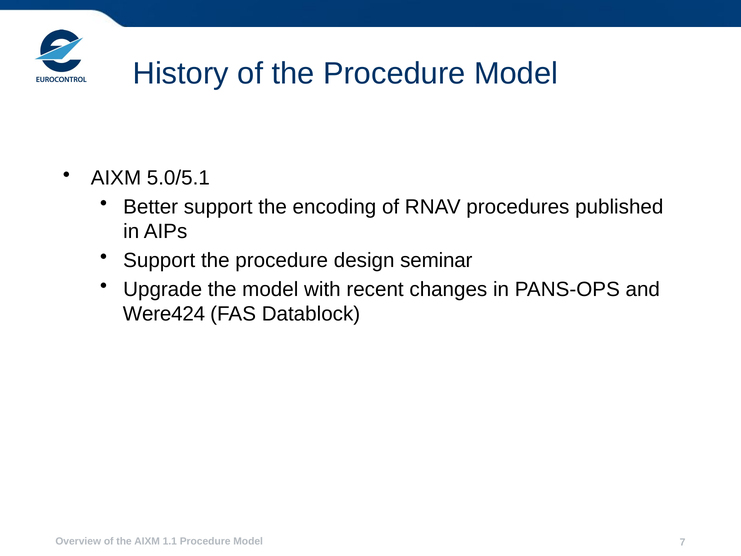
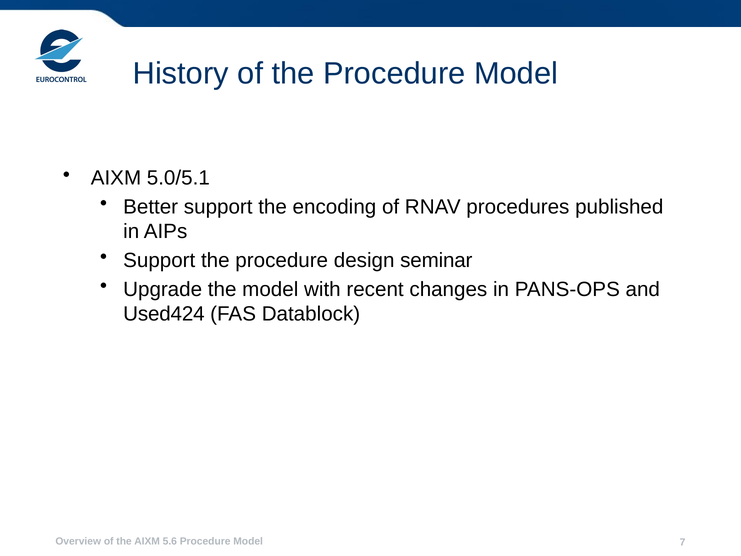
Were424: Were424 -> Used424
1.1: 1.1 -> 5.6
